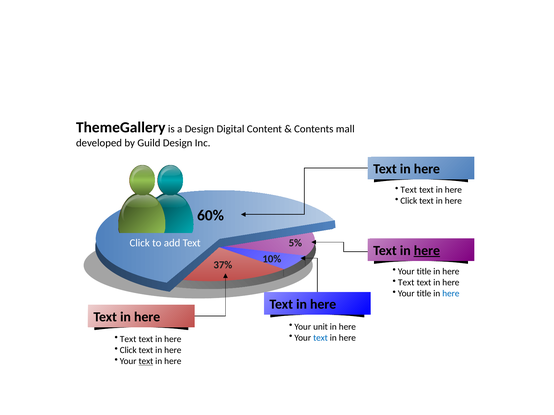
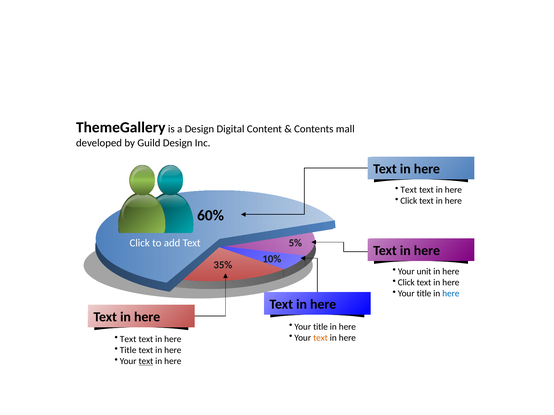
here at (427, 251) underline: present -> none
37%: 37% -> 35%
title at (424, 272): title -> unit
Text at (406, 283): Text -> Click
unit at (320, 327): unit -> title
text at (320, 338) colour: blue -> orange
Click at (128, 351): Click -> Title
